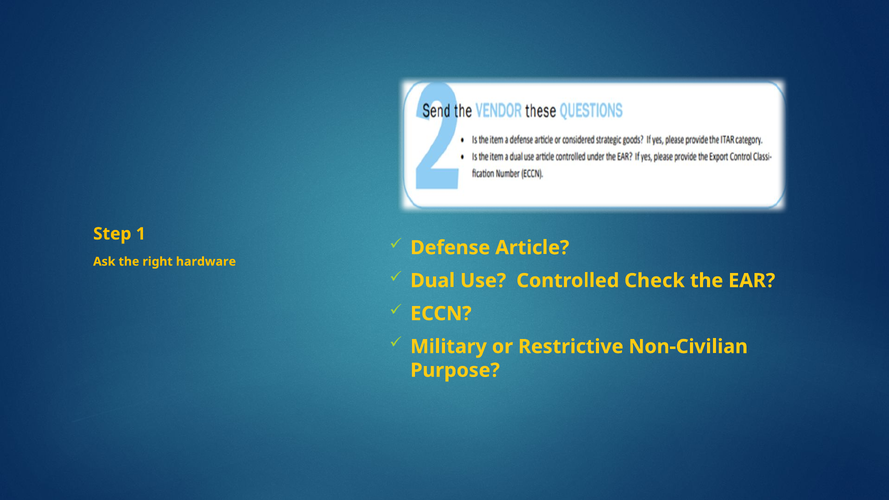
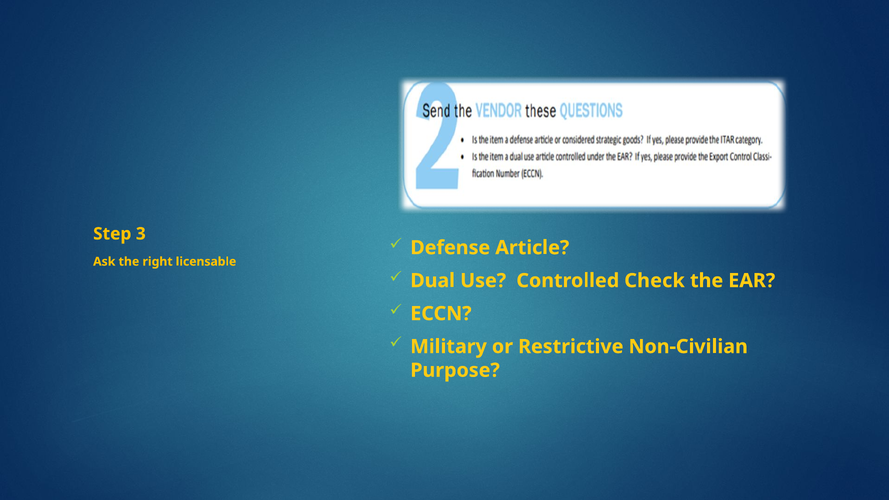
1: 1 -> 3
hardware: hardware -> licensable
